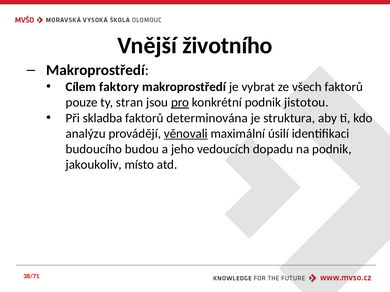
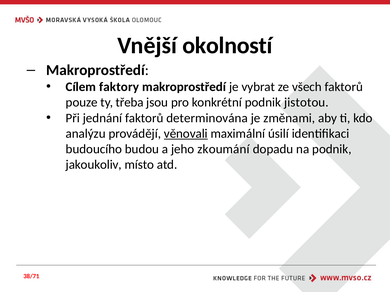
životního: životního -> okolností
stran: stran -> třeba
pro underline: present -> none
skladba: skladba -> jednání
struktura: struktura -> změnami
vedoucích: vedoucích -> zkoumání
